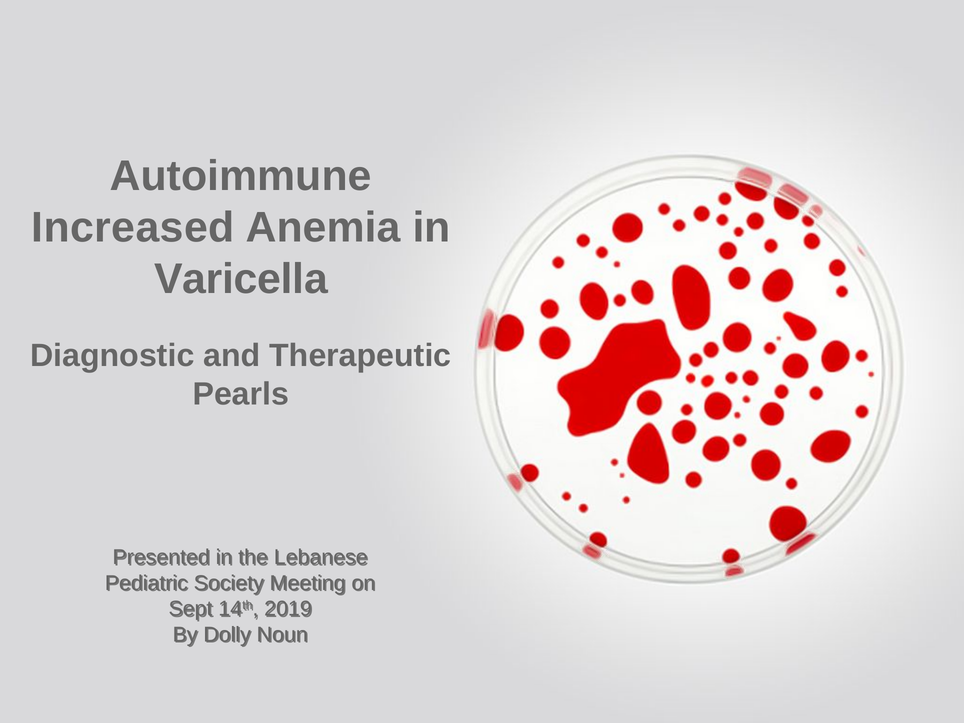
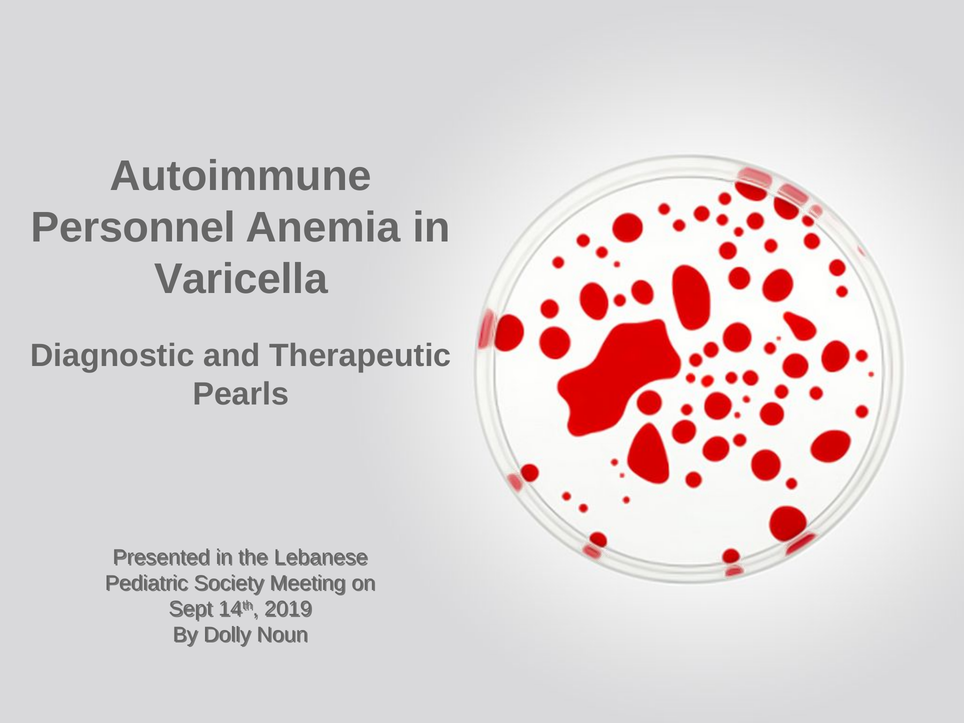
Increased: Increased -> Personnel
